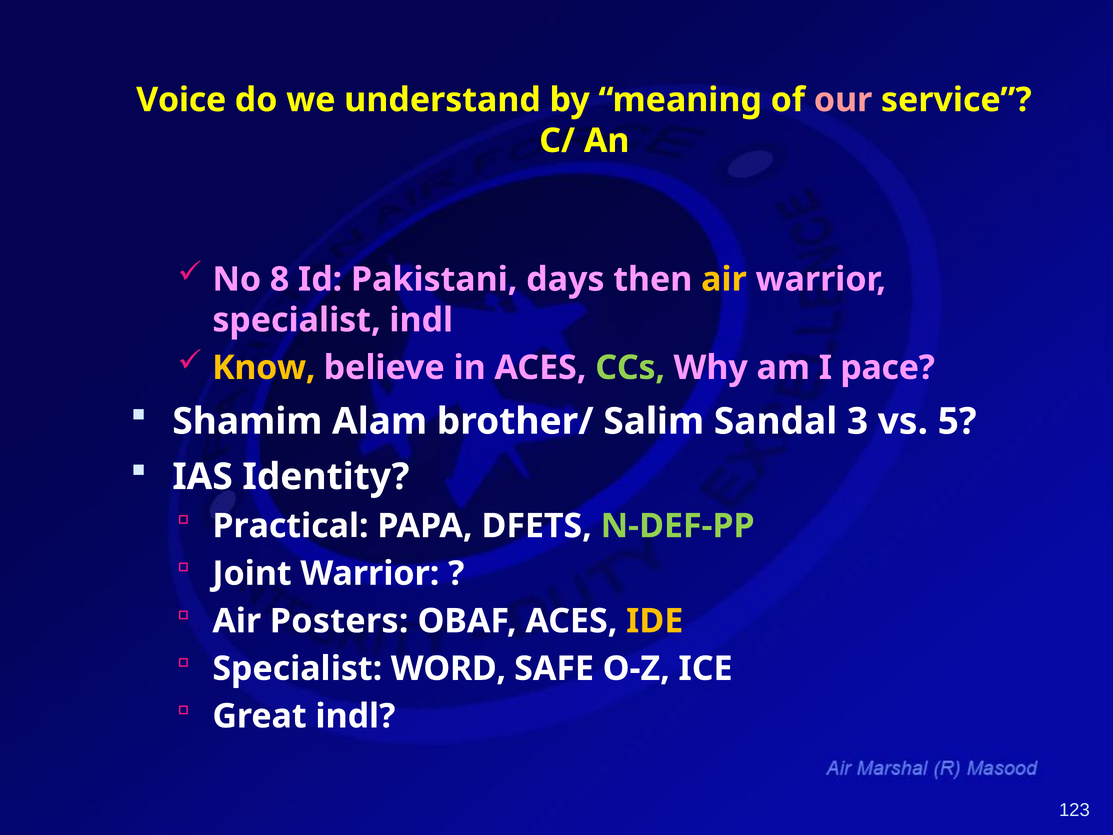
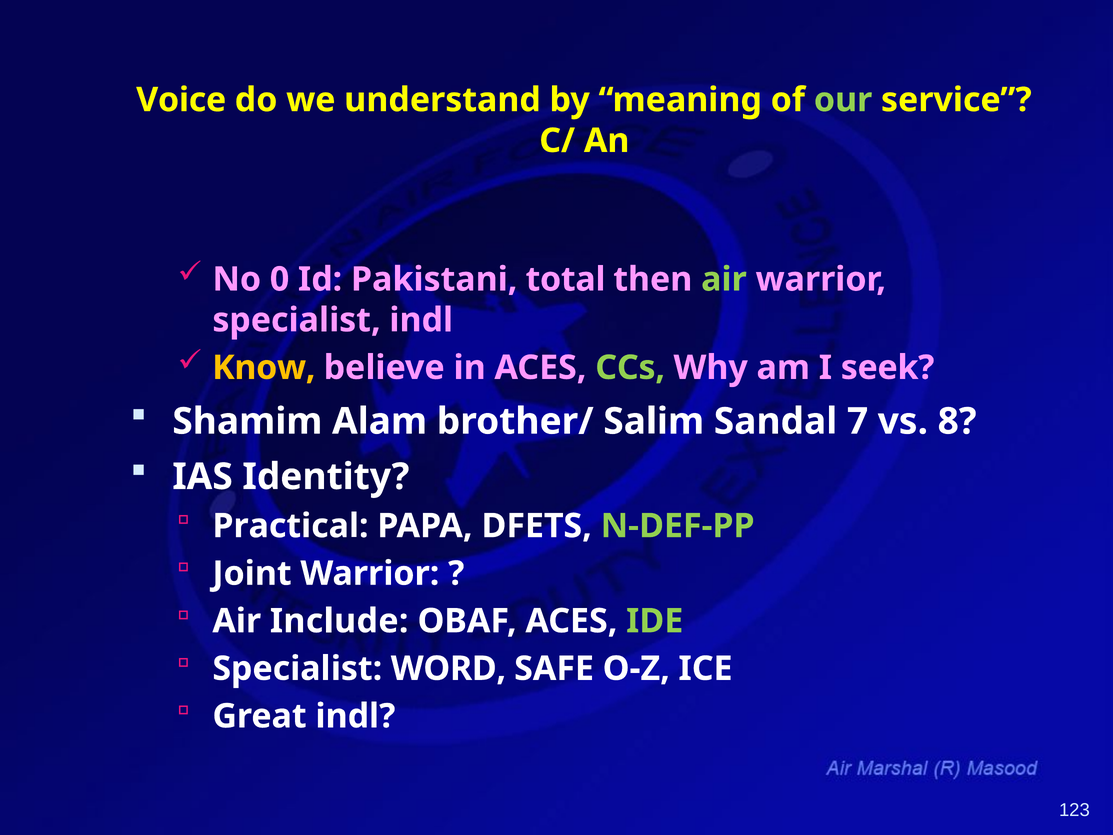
our colour: pink -> light green
8: 8 -> 0
days: days -> total
air at (724, 279) colour: yellow -> light green
pace: pace -> seek
3: 3 -> 7
5: 5 -> 8
Posters: Posters -> Include
IDE colour: yellow -> light green
